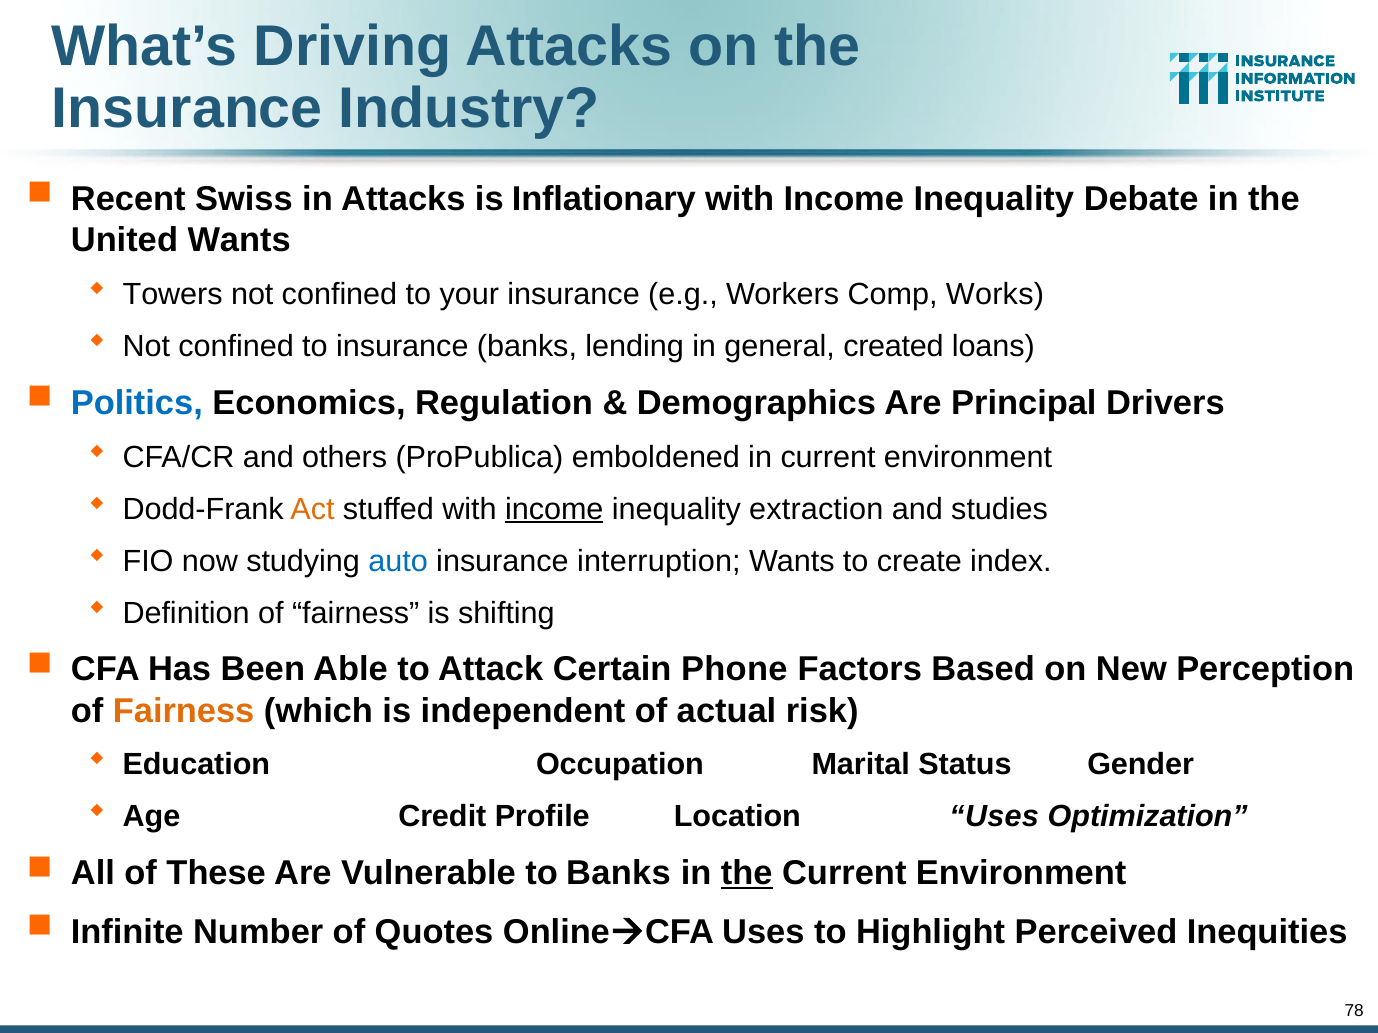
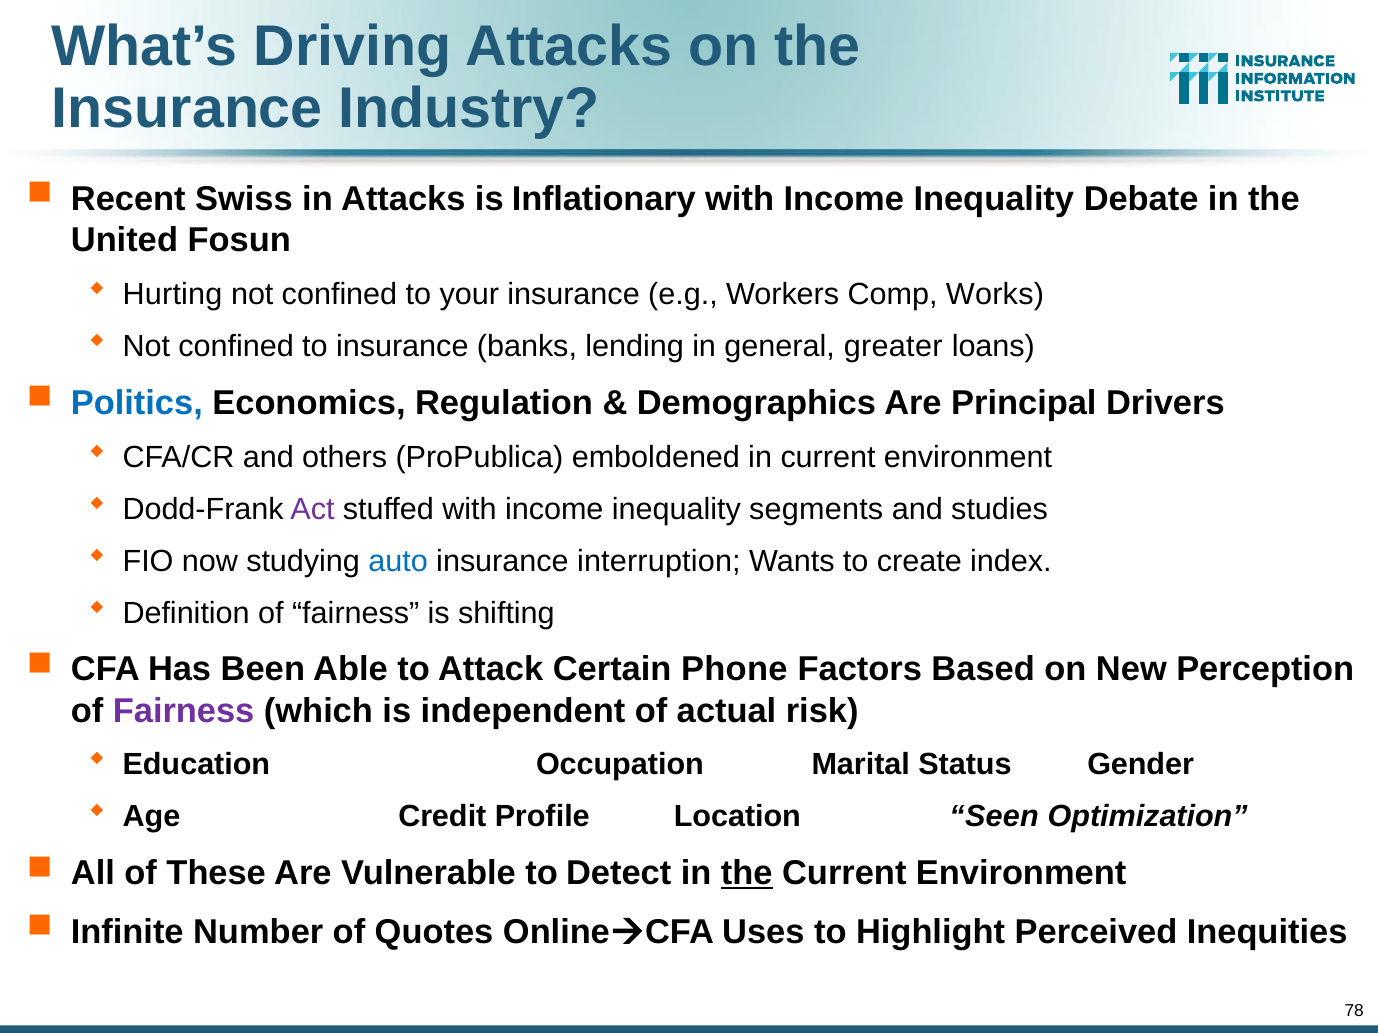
United Wants: Wants -> Fosun
Towers: Towers -> Hurting
created: created -> greater
Act colour: orange -> purple
income at (554, 509) underline: present -> none
extraction: extraction -> segments
Fairness at (184, 711) colour: orange -> purple
Location Uses: Uses -> Seen
to Banks: Banks -> Detect
